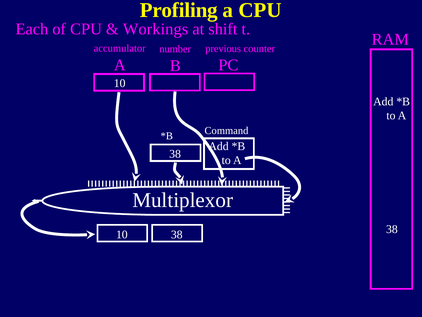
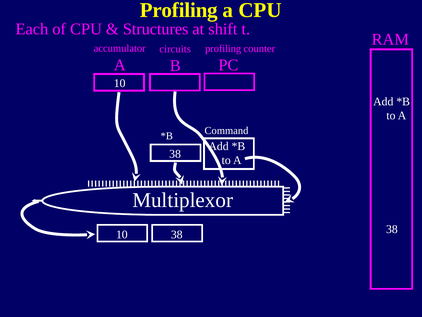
Workings: Workings -> Structures
previous at (223, 49): previous -> profiling
number: number -> circuits
